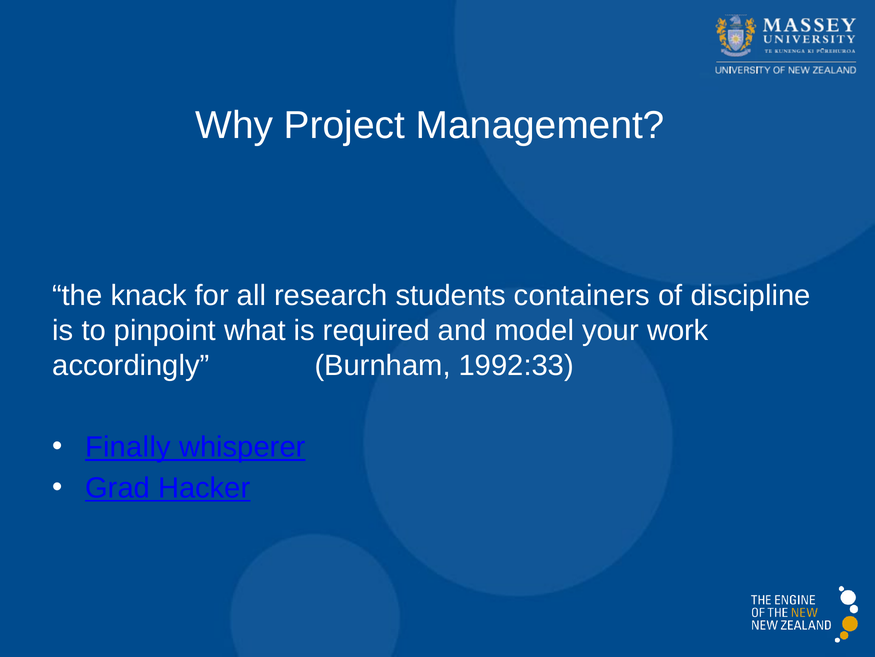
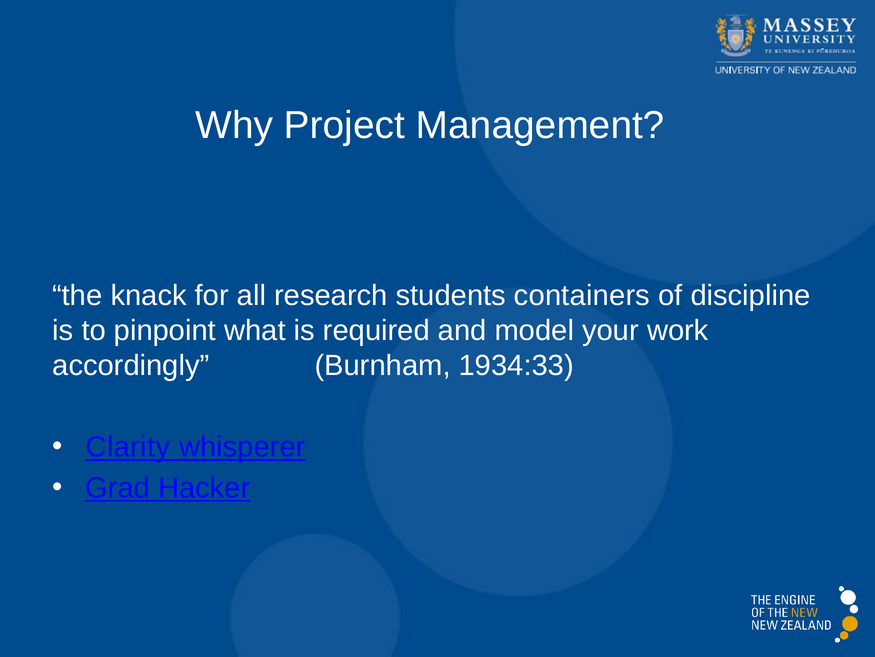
1992:33: 1992:33 -> 1934:33
Finally: Finally -> Clarity
